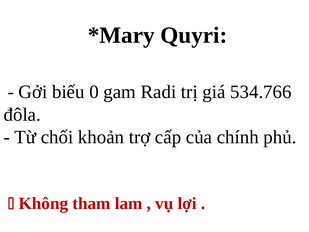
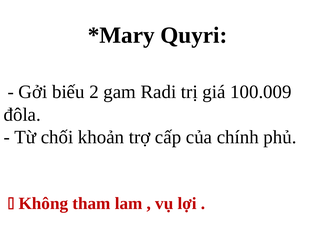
0: 0 -> 2
534.766: 534.766 -> 100.009
